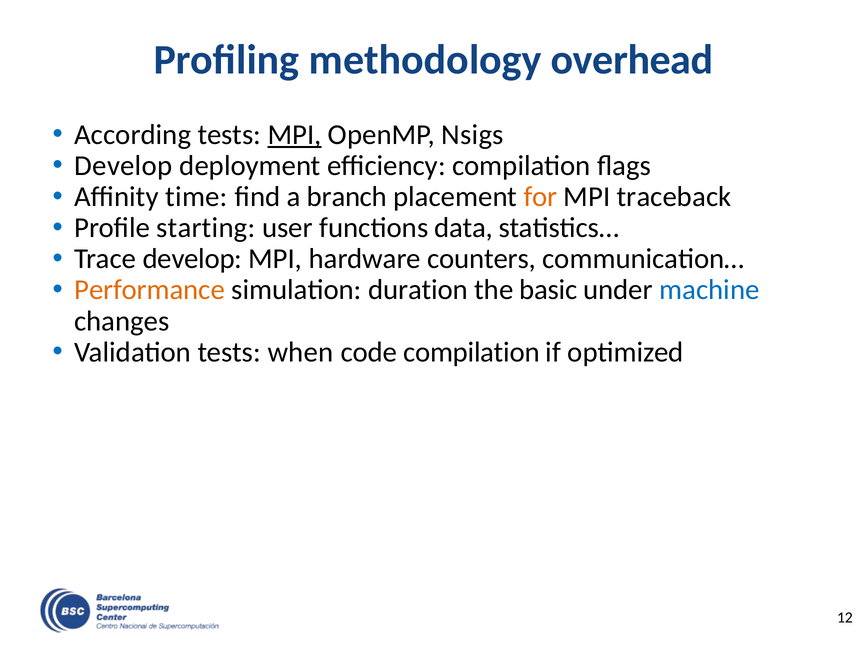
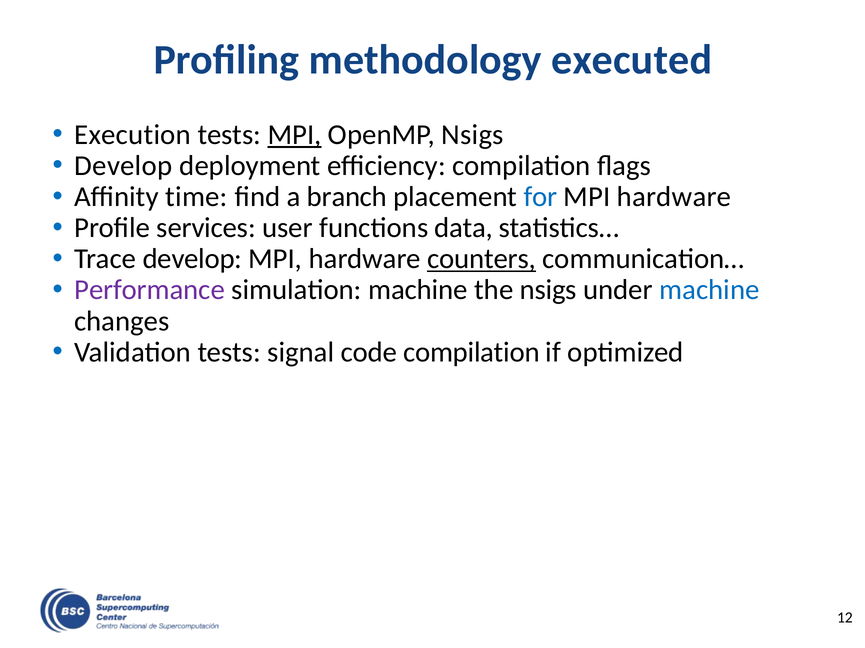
overhead: overhead -> executed
According: According -> Execution
for colour: orange -> blue
traceback at (674, 197): traceback -> hardware
starting: starting -> services
counters underline: none -> present
Performance colour: orange -> purple
simulation duration: duration -> machine
the basic: basic -> nsigs
when: when -> signal
